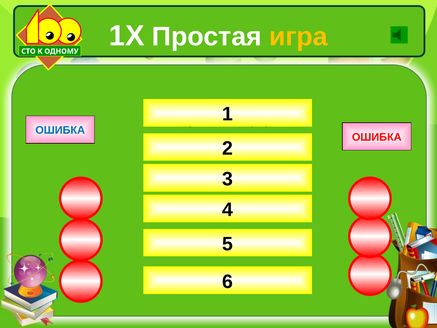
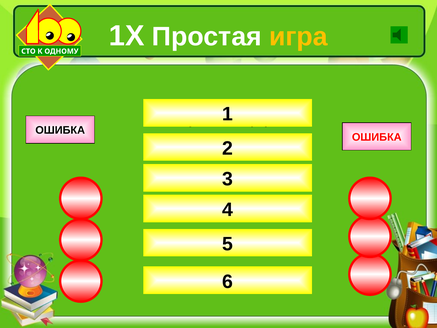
ОШИБКА at (60, 130) colour: blue -> black
